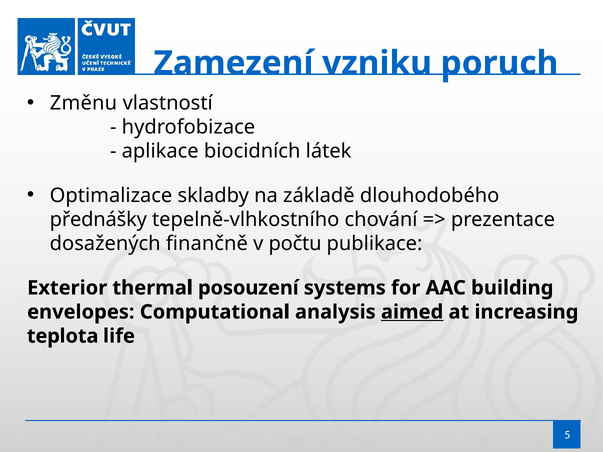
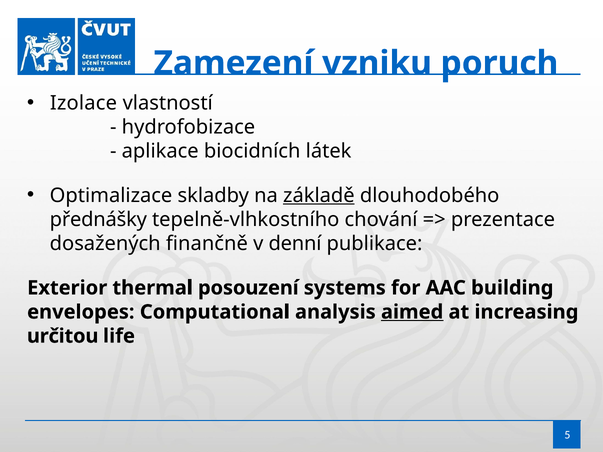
Změnu: Změnu -> Izolace
základě underline: none -> present
počtu: počtu -> denní
teplota: teplota -> určitou
